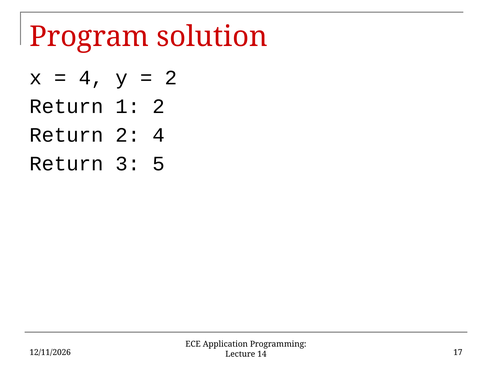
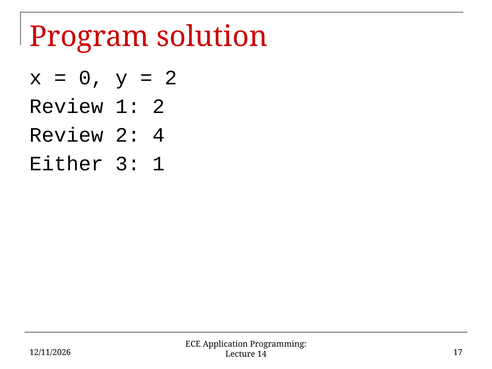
4 at (91, 78): 4 -> 0
Return at (66, 106): Return -> Review
Return at (66, 135): Return -> Review
Return at (66, 164): Return -> Either
3 5: 5 -> 1
